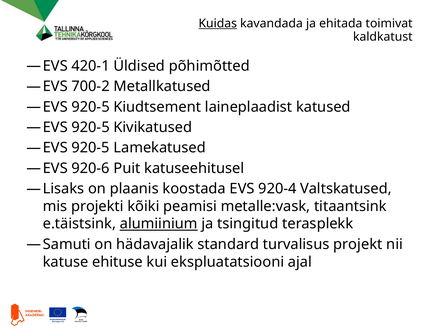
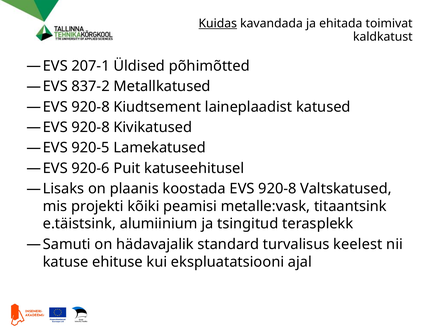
420-1: 420-1 -> 207-1
700-2: 700-2 -> 837-2
920-5 at (91, 107): 920-5 -> 920-8
920-5 at (91, 127): 920-5 -> 920-8
EVS 920-4: 920-4 -> 920-8
alumiinium underline: present -> none
projekt: projekt -> keelest
